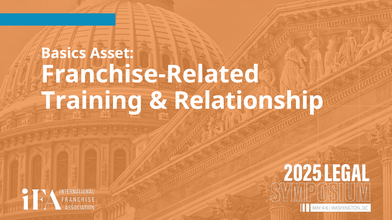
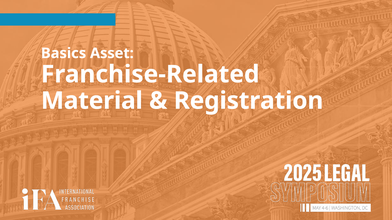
Training: Training -> Material
Relationship: Relationship -> Registration
